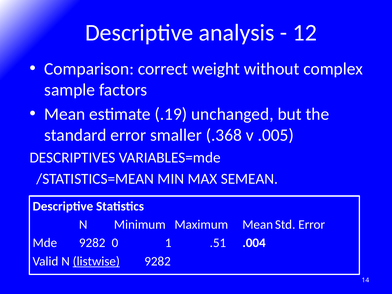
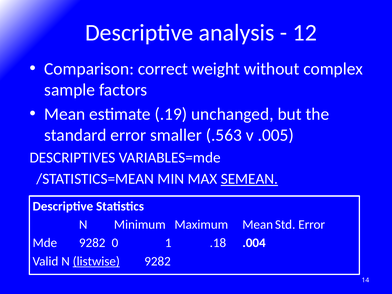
.368: .368 -> .563
SEMEAN underline: none -> present
.51: .51 -> .18
